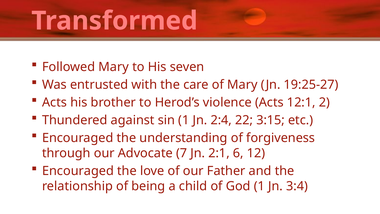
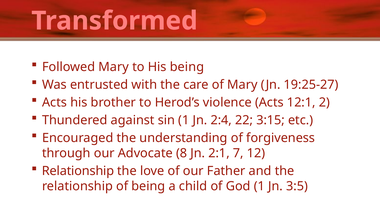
His seven: seven -> being
7: 7 -> 8
6: 6 -> 7
Encouraged at (78, 171): Encouraged -> Relationship
3:4: 3:4 -> 3:5
